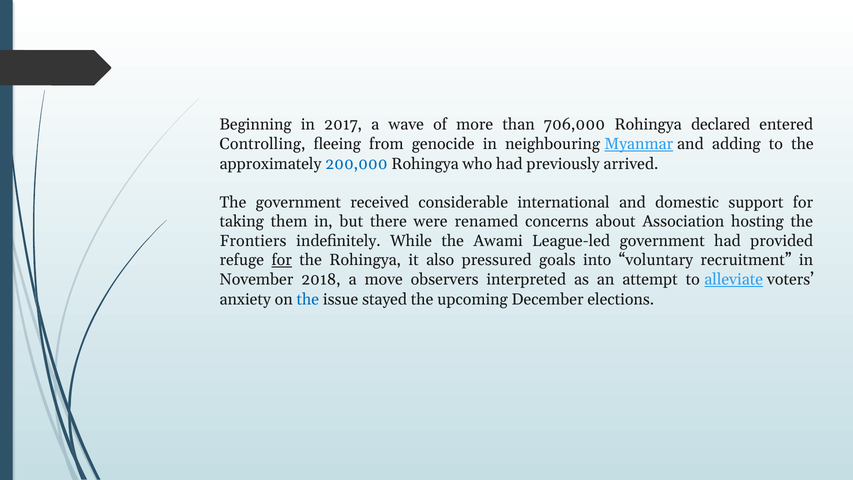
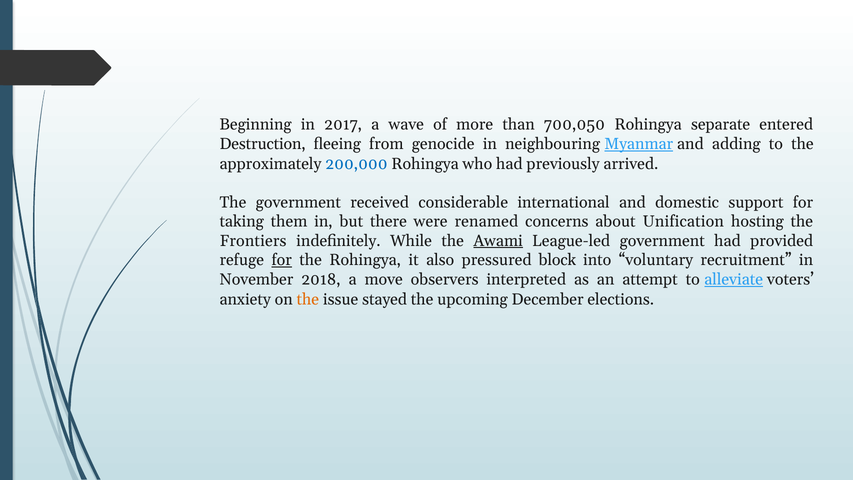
706,000: 706,000 -> 700,050
declared: declared -> separate
Controlling: Controlling -> Destruction
Association: Association -> Unification
Awami underline: none -> present
goals: goals -> block
the at (308, 299) colour: blue -> orange
